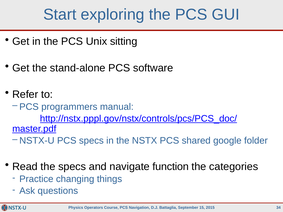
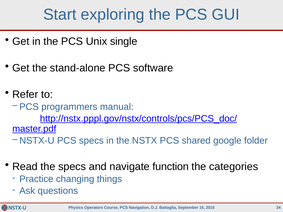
sitting: sitting -> single
